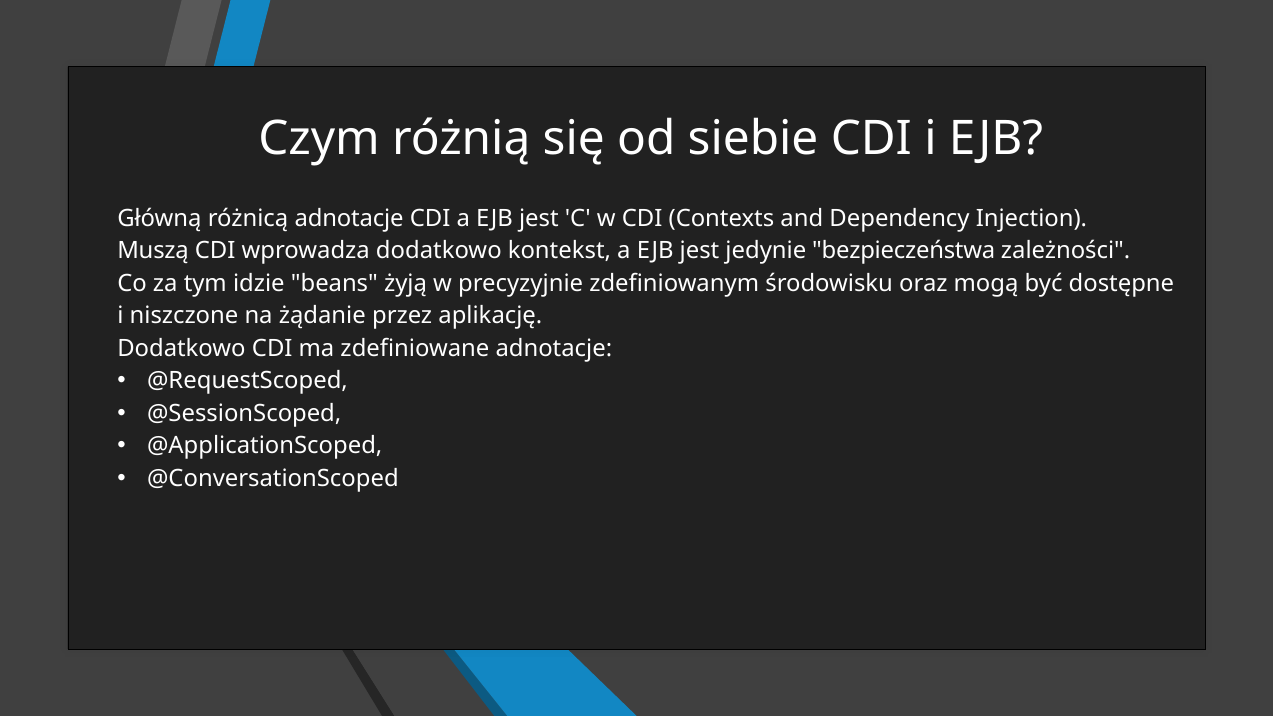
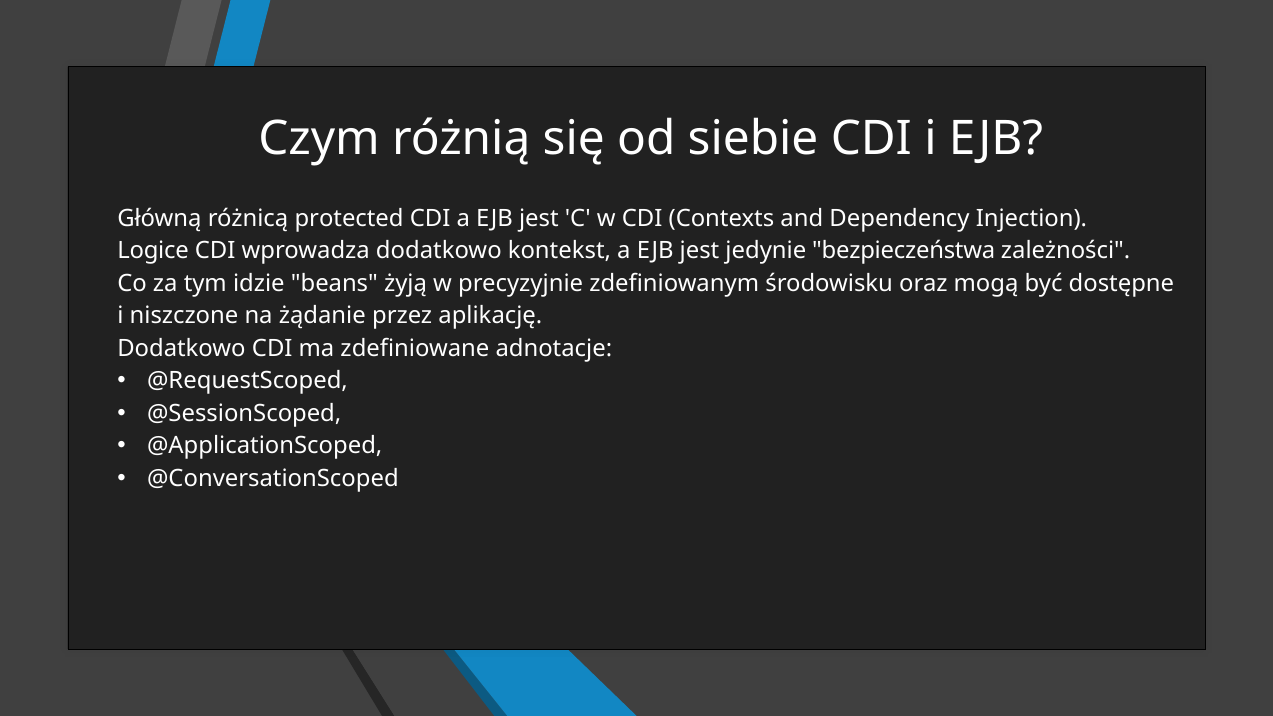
różnicą adnotacje: adnotacje -> protected
Muszą: Muszą -> Logice
